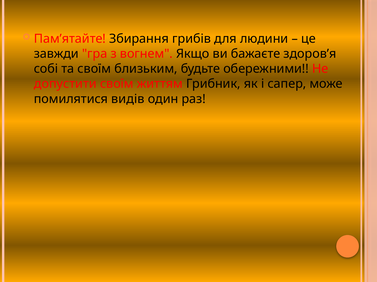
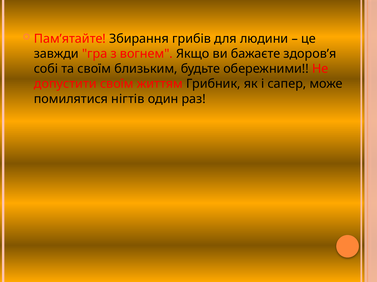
видів: видів -> нігтів
